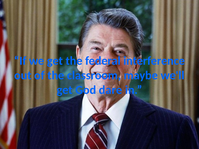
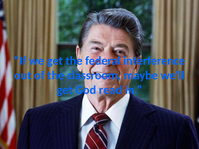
dare: dare -> read
